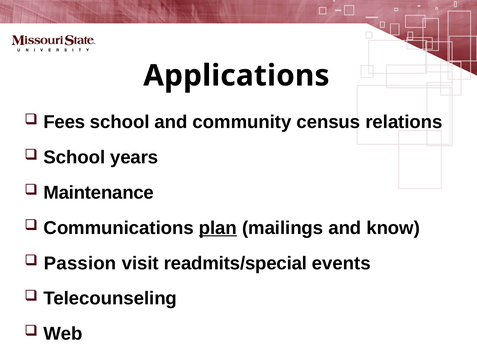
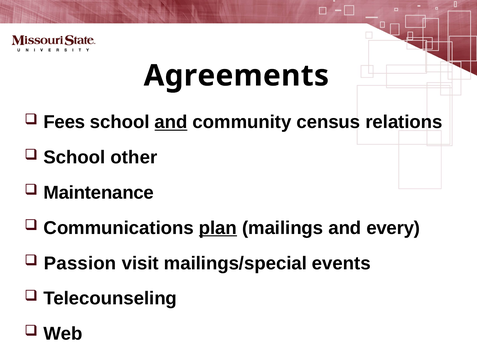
Applications: Applications -> Agreements
and at (171, 122) underline: none -> present
years: years -> other
know: know -> every
readmits/special: readmits/special -> mailings/special
